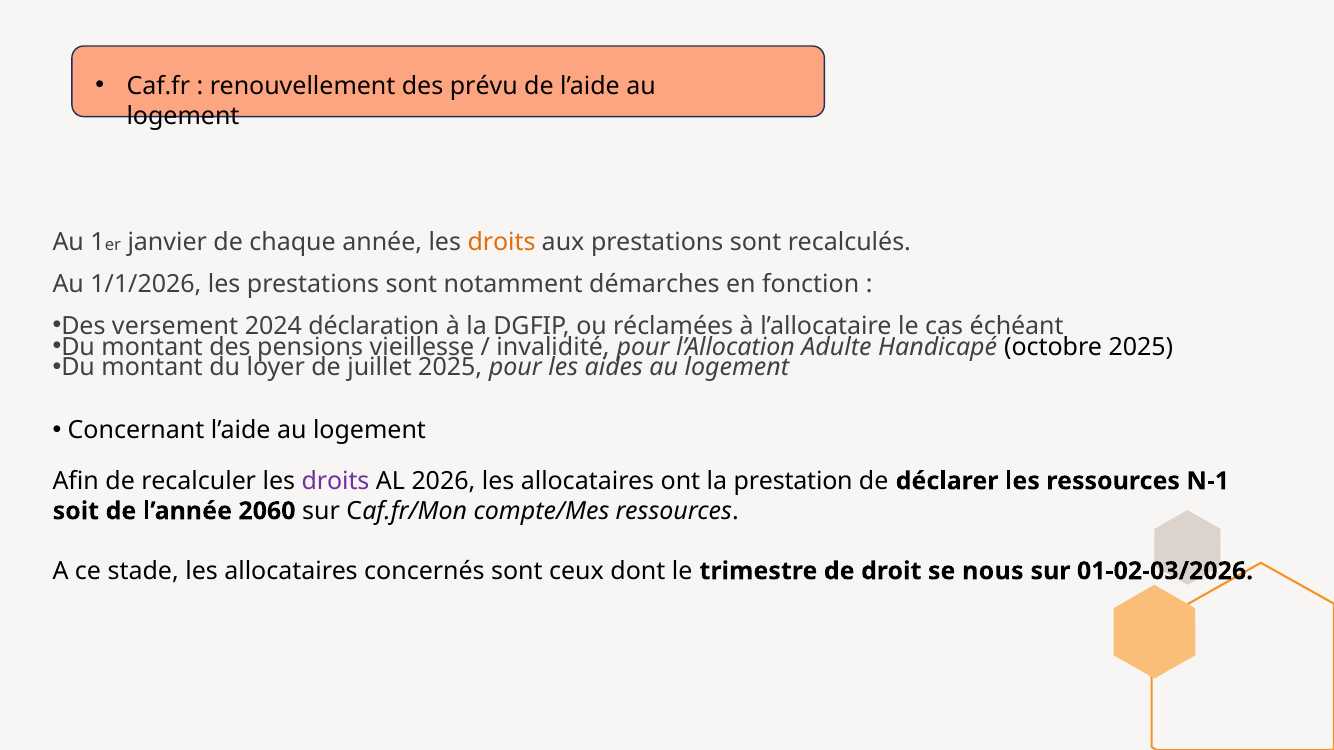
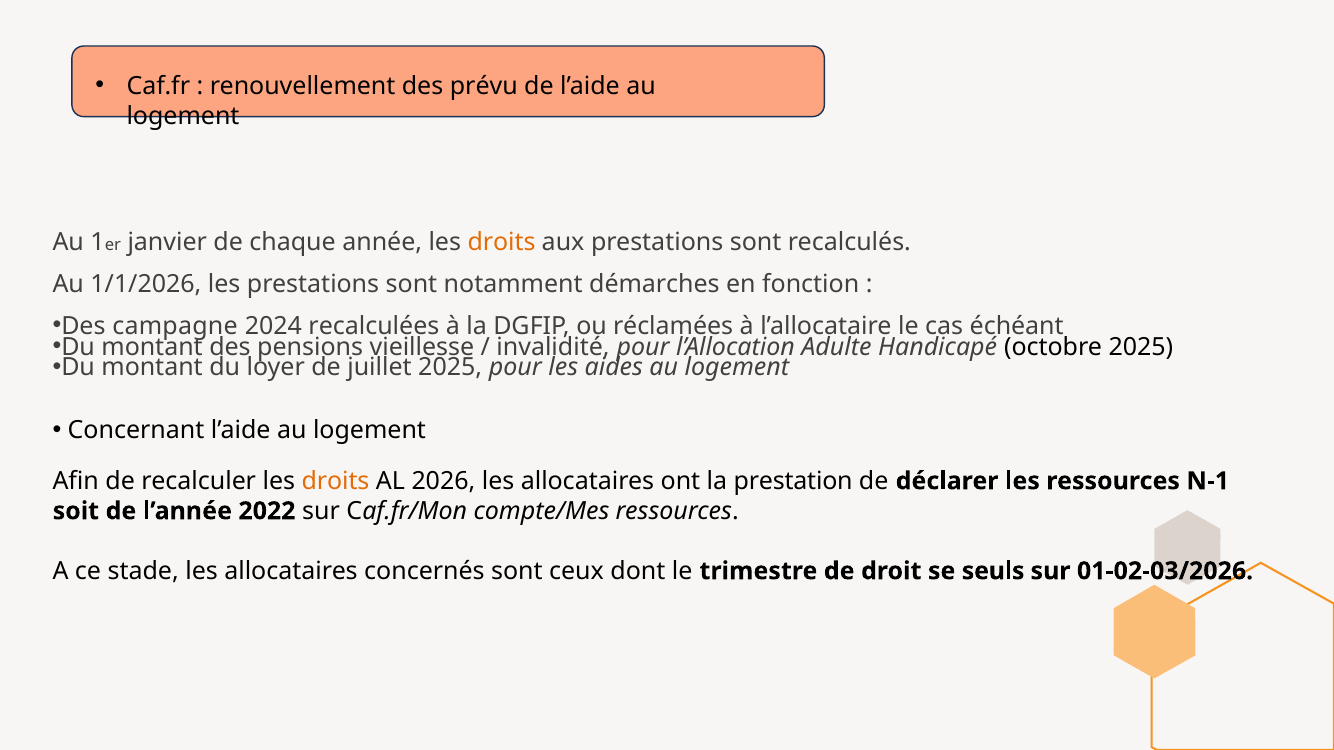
versement: versement -> campagne
déclaration: déclaration -> recalculées
droits at (336, 481) colour: purple -> orange
2060: 2060 -> 2022
nous: nous -> seuls
